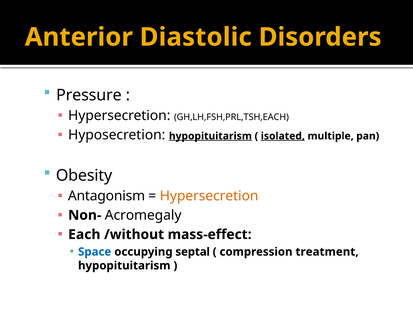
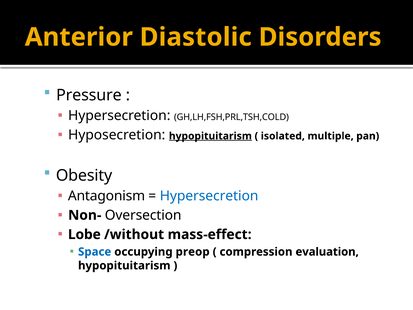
GH,LH,FSH,PRL,TSH,EACH: GH,LH,FSH,PRL,TSH,EACH -> GH,LH,FSH,PRL,TSH,COLD
isolated underline: present -> none
Hypersecretion at (209, 196) colour: orange -> blue
Acromegaly: Acromegaly -> Oversection
Each: Each -> Lobe
septal: septal -> preop
treatment: treatment -> evaluation
